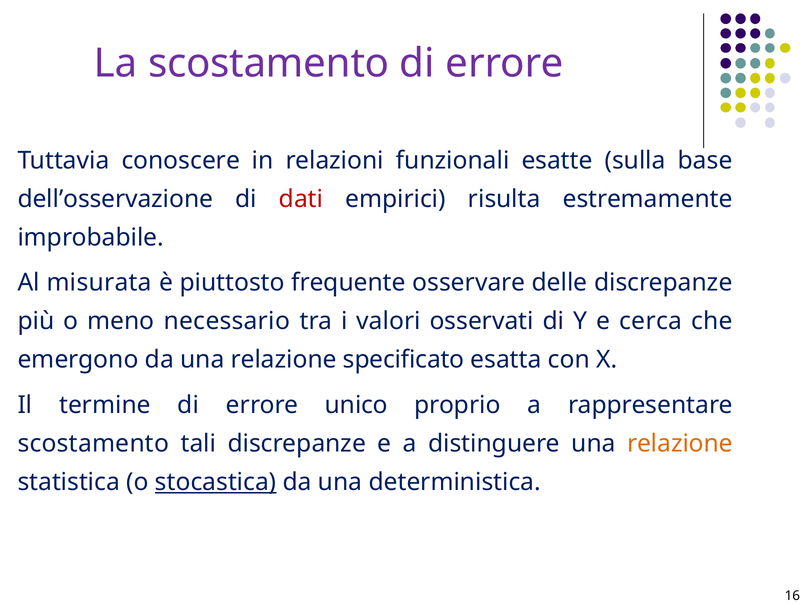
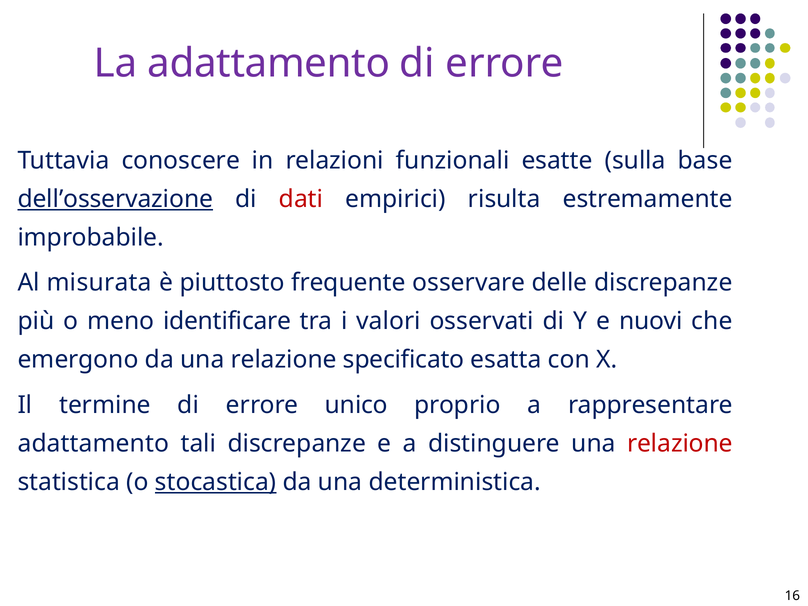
La scostamento: scostamento -> adattamento
dell’osservazione underline: none -> present
necessario: necessario -> identificare
cerca: cerca -> nuovi
scostamento at (93, 444): scostamento -> adattamento
relazione at (680, 444) colour: orange -> red
